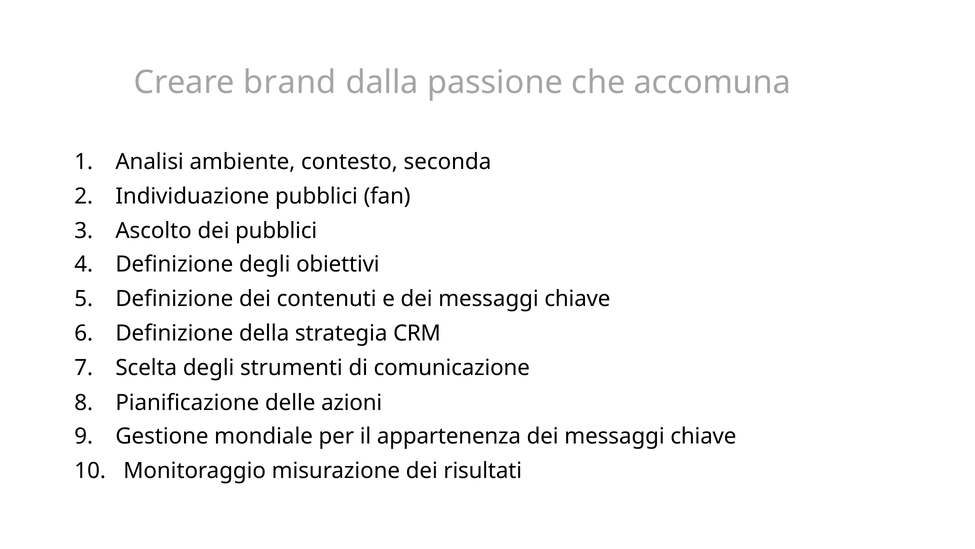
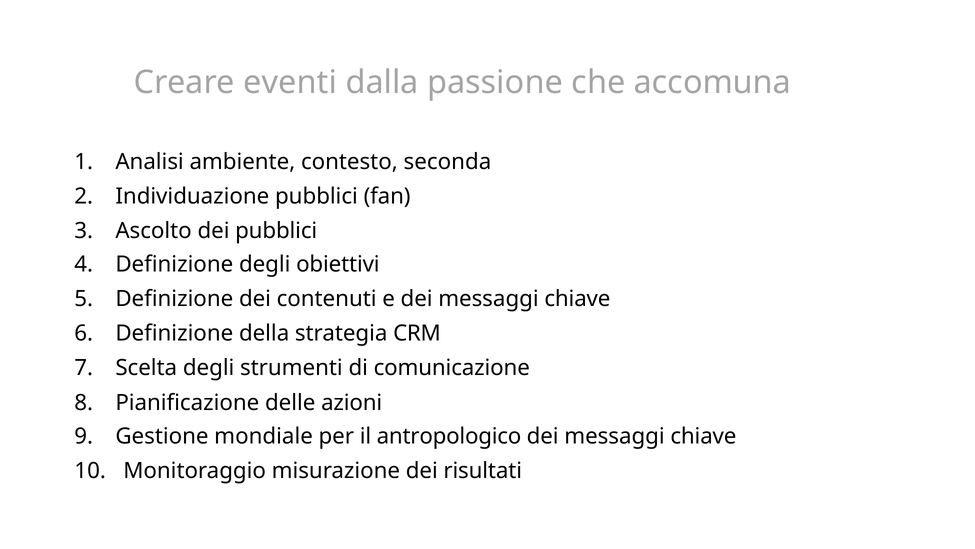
brand: brand -> eventi
appartenenza: appartenenza -> antropologico
